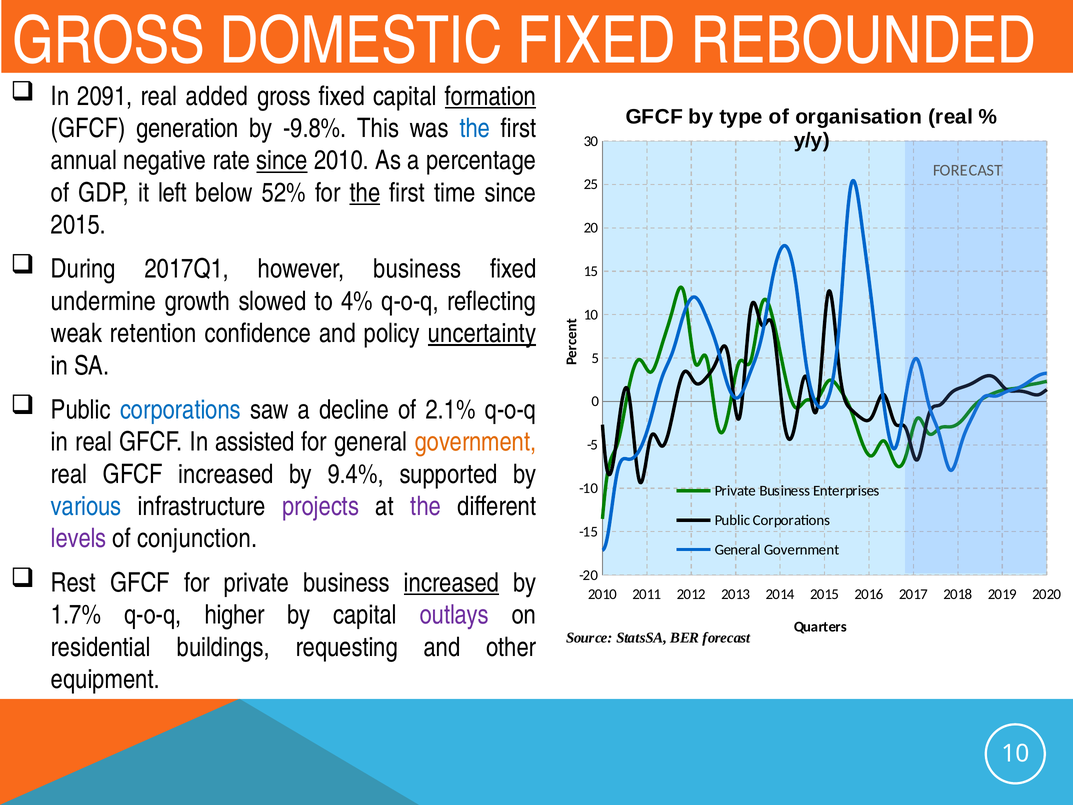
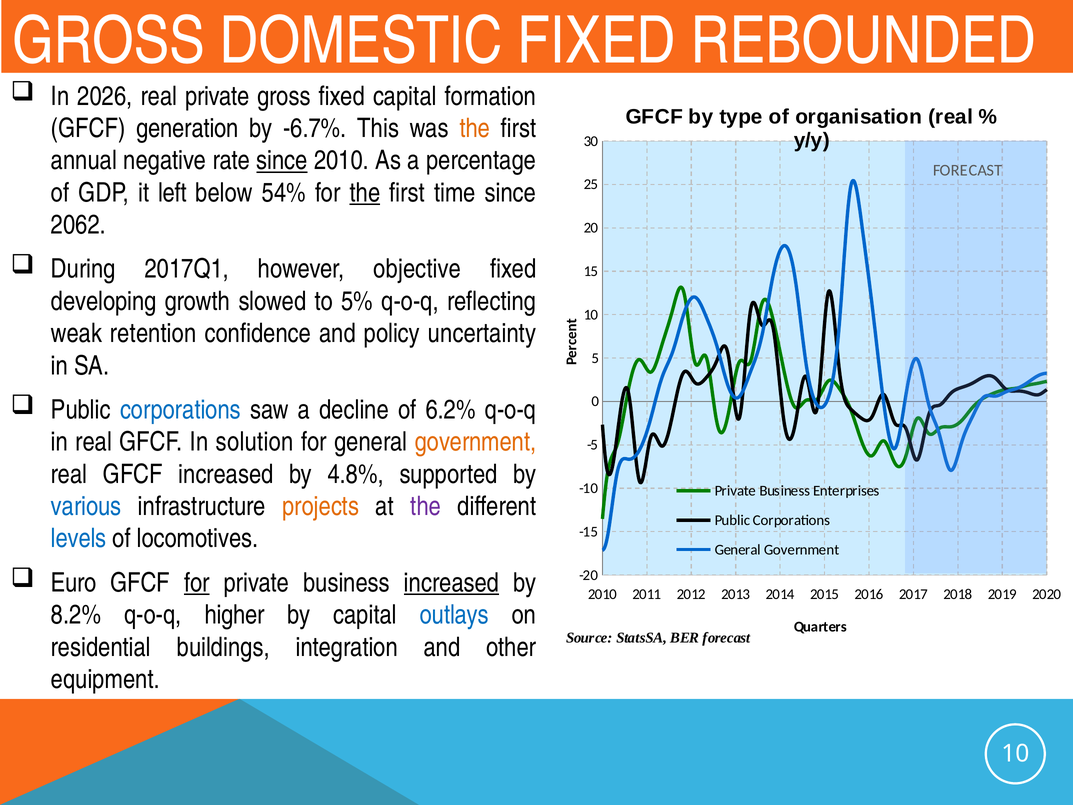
2091: 2091 -> 2026
real added: added -> private
formation underline: present -> none
-9.8%: -9.8% -> -6.7%
the at (475, 128) colour: blue -> orange
52%: 52% -> 54%
2015 at (78, 225): 2015 -> 2062
however business: business -> objective
undermine: undermine -> developing
4%: 4% -> 5%
uncertainty underline: present -> none
2.1%: 2.1% -> 6.2%
assisted: assisted -> solution
9.4%: 9.4% -> 4.8%
projects colour: purple -> orange
levels colour: purple -> blue
conjunction: conjunction -> locomotives
Rest: Rest -> Euro
for at (197, 583) underline: none -> present
1.7%: 1.7% -> 8.2%
outlays colour: purple -> blue
requesting: requesting -> integration
